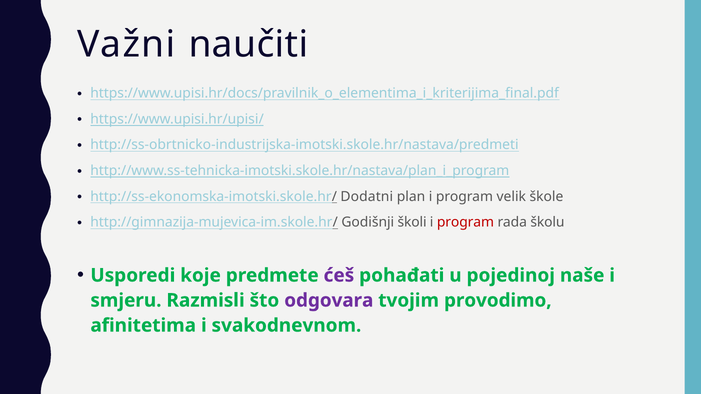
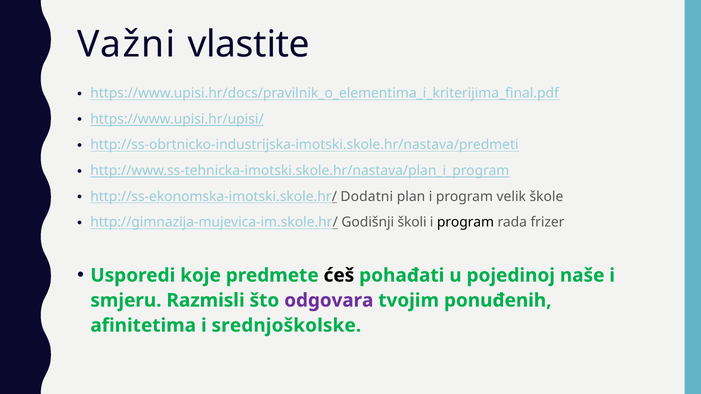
naučiti: naučiti -> vlastite
program at (465, 223) colour: red -> black
školu: školu -> frizer
ćeš colour: purple -> black
provodimo: provodimo -> ponuđenih
svakodnevnom: svakodnevnom -> srednjoškolske
